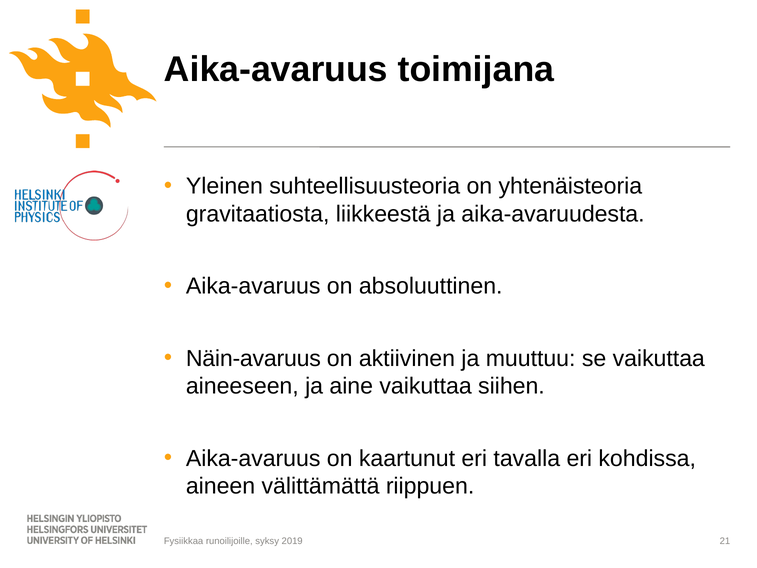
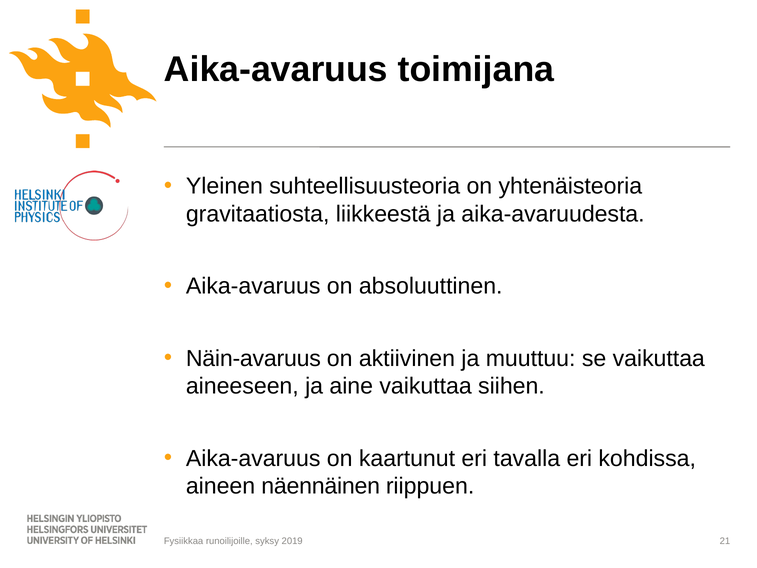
välittämättä: välittämättä -> näennäinen
